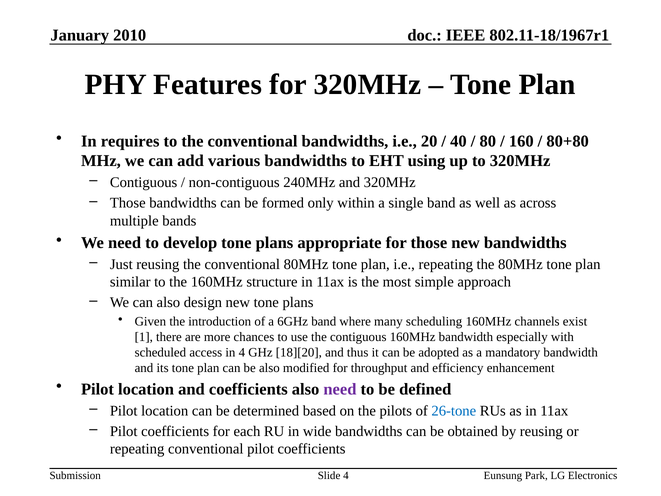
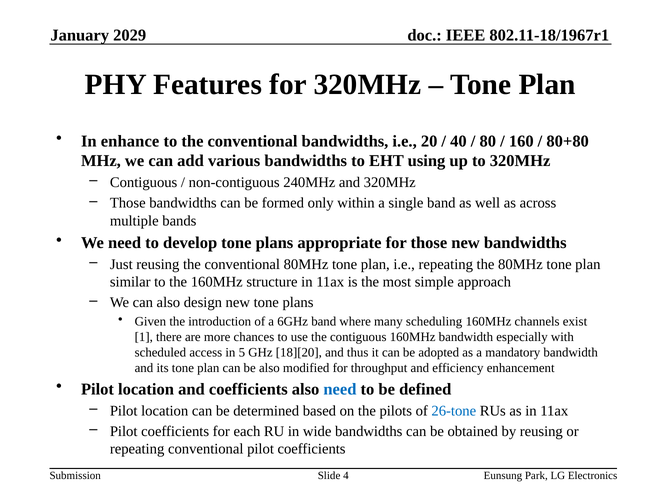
2010: 2010 -> 2029
requires: requires -> enhance
in 4: 4 -> 5
need at (340, 389) colour: purple -> blue
